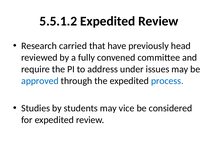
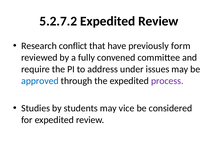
5.5.1.2: 5.5.1.2 -> 5.2.7.2
carried: carried -> conflict
head: head -> form
process colour: blue -> purple
